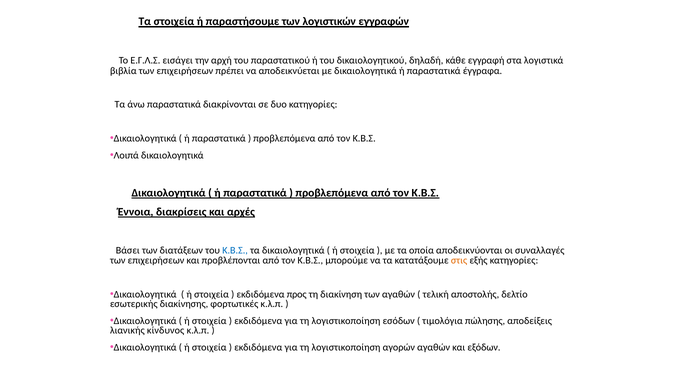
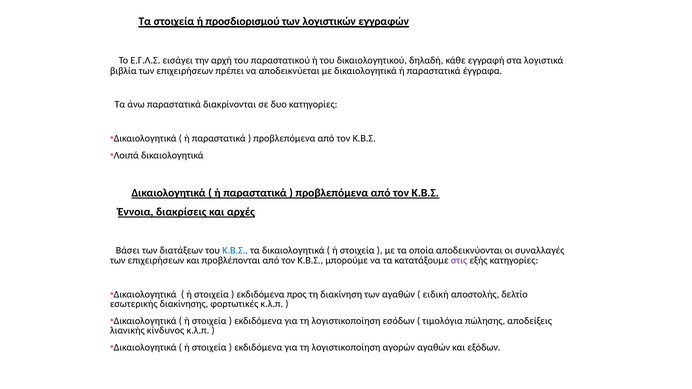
παραστήσουμε: παραστήσουμε -> προσδιορισμού
στις colour: orange -> purple
τελική: τελική -> ειδική
